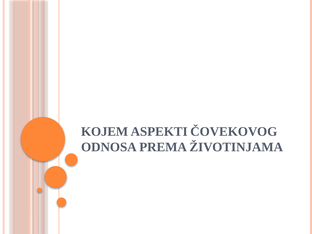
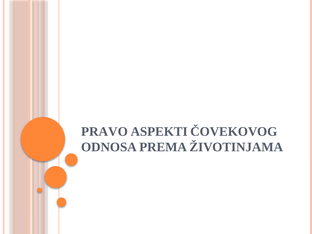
KOJEM: KOJEM -> PRAVO
